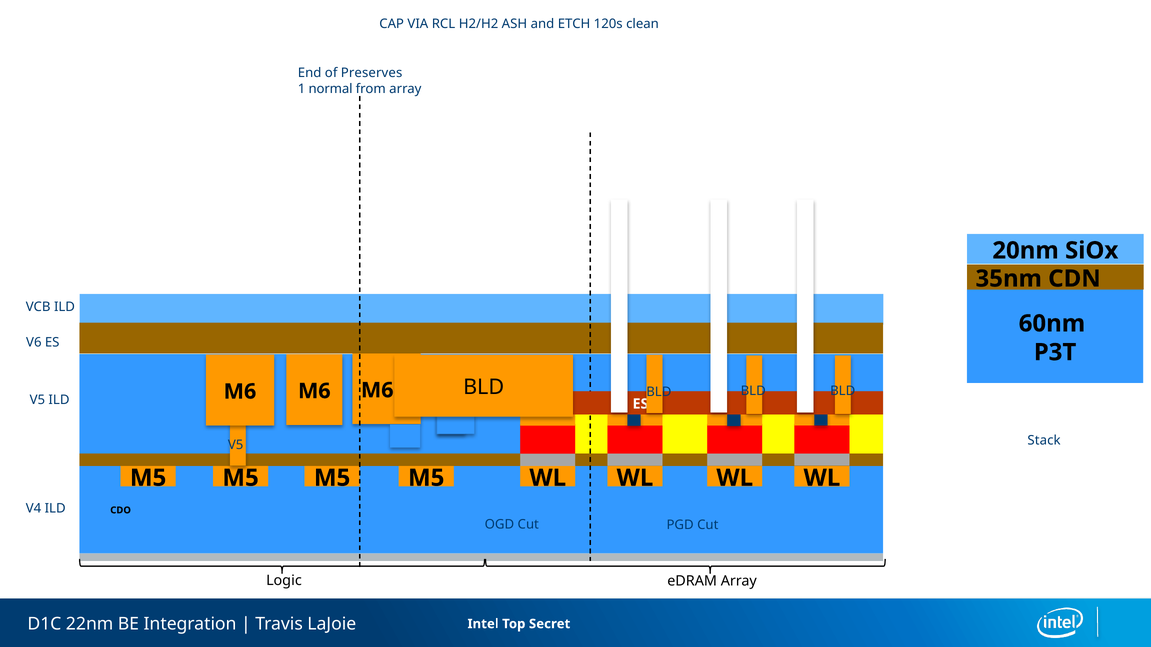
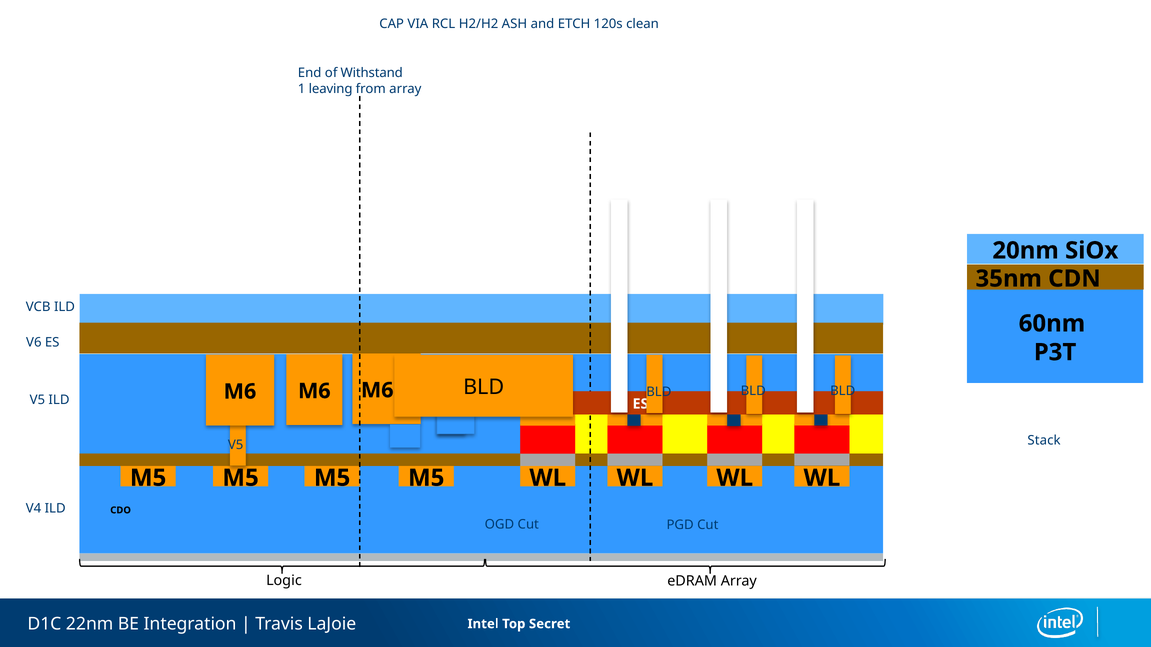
Preserves: Preserves -> Withstand
normal: normal -> leaving
